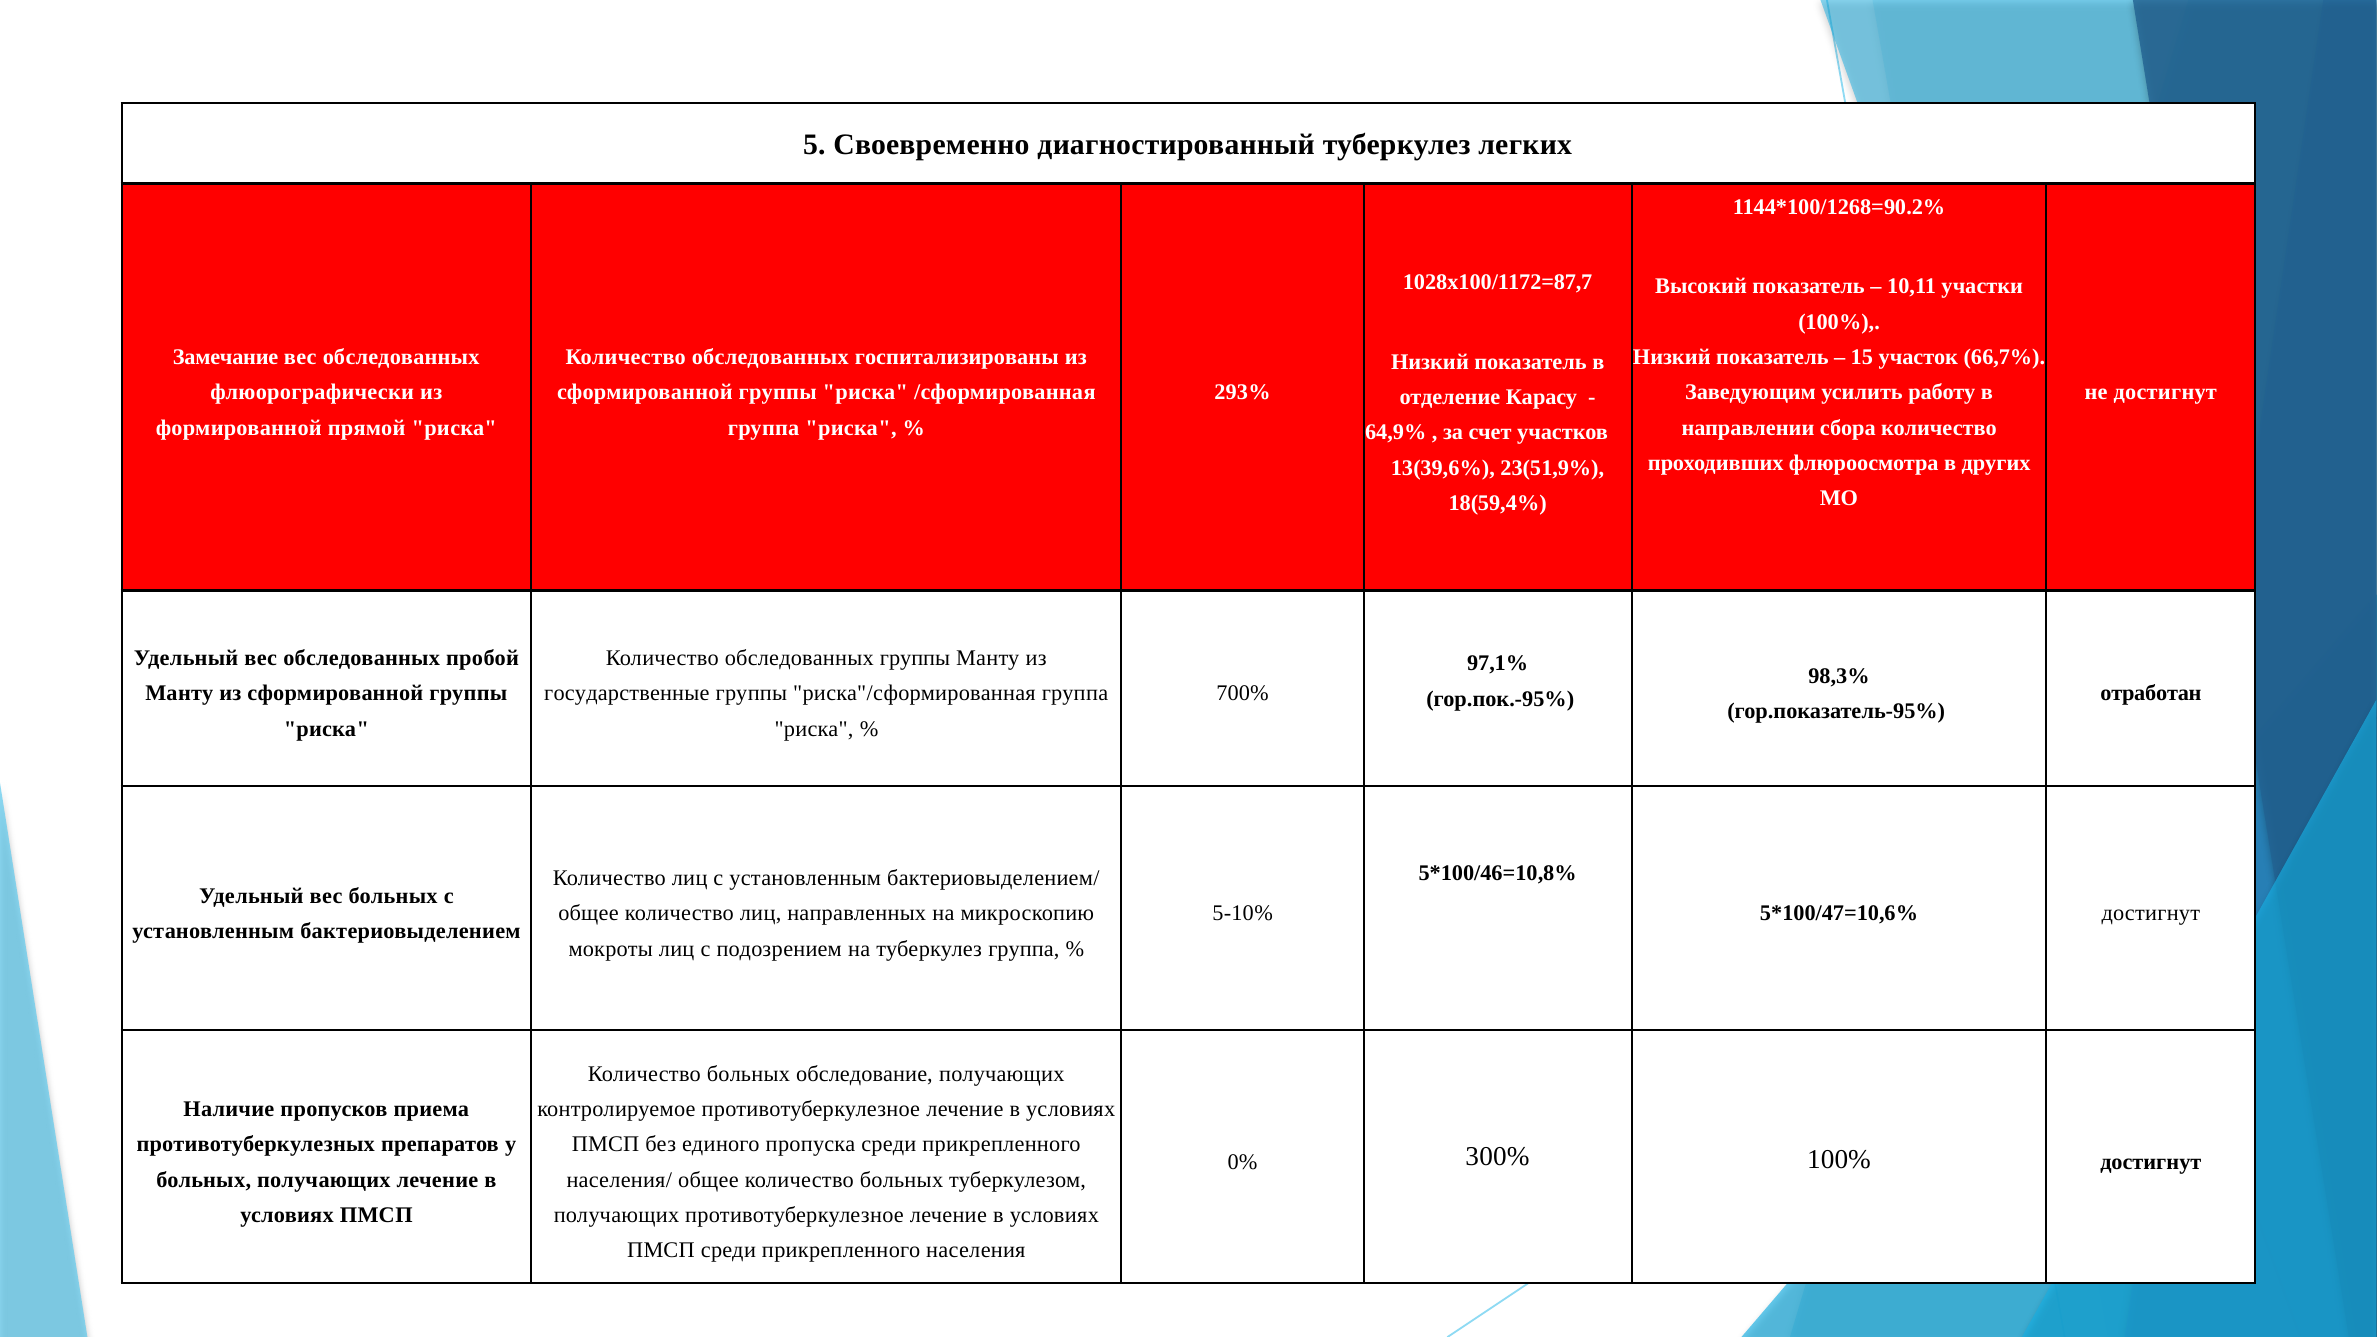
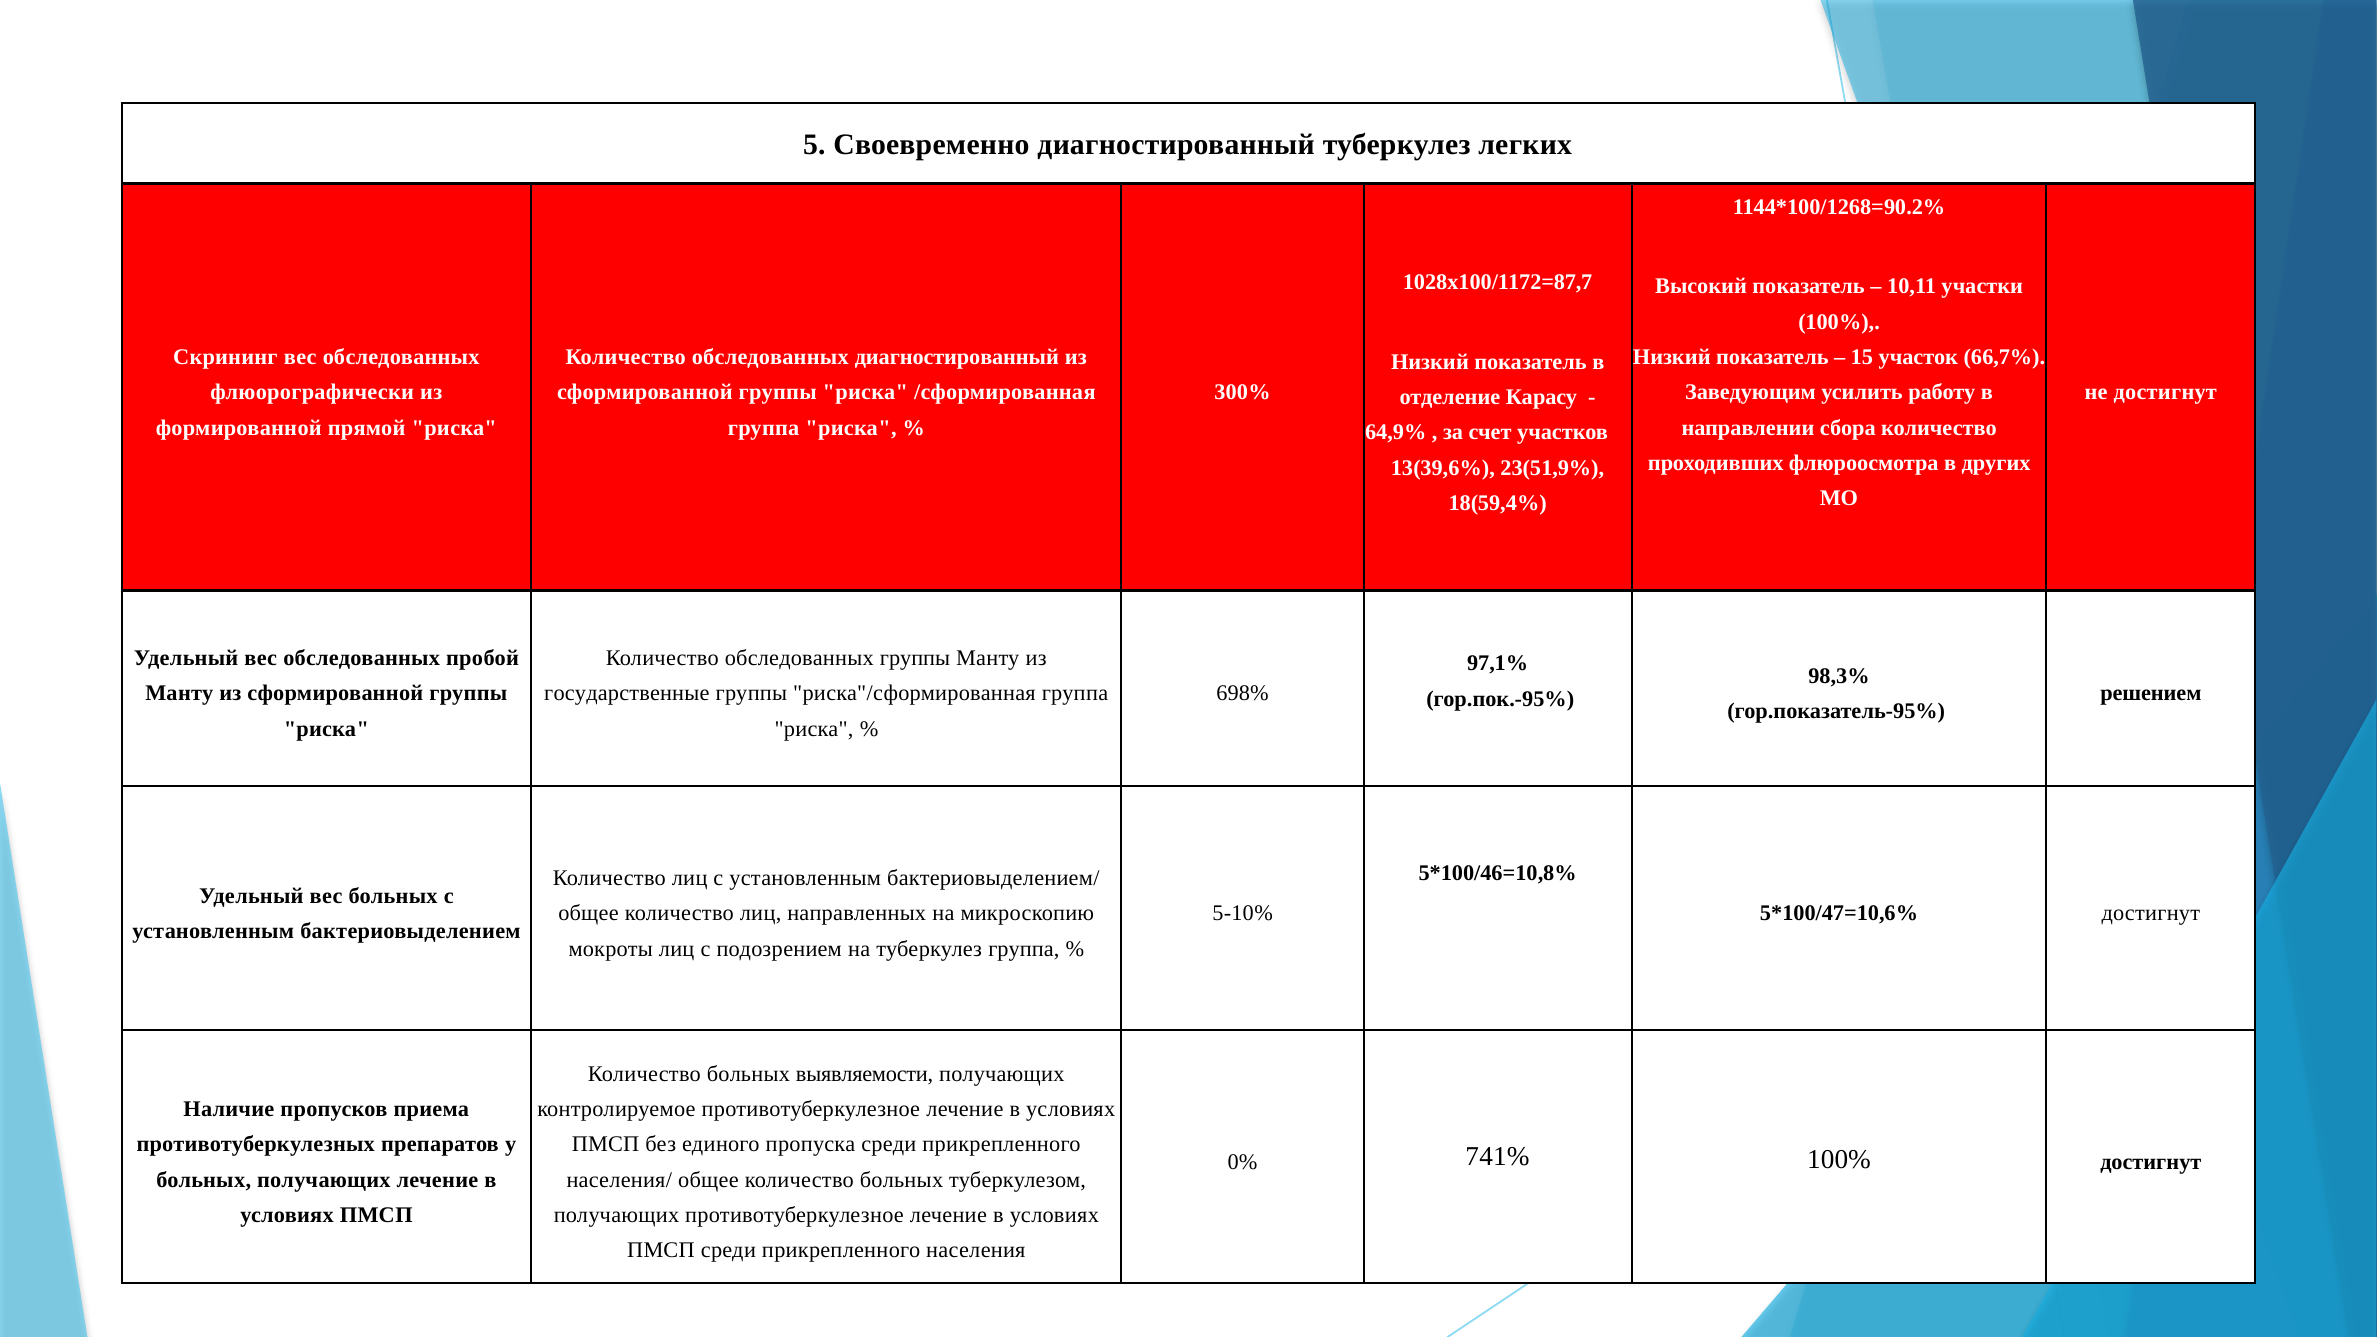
Замечание: Замечание -> Скрининг
обследованных госпитализированы: госпитализированы -> диагностированный
293%: 293% -> 300%
700%: 700% -> 698%
отработан: отработан -> решением
обследование: обследование -> выявляемости
300%: 300% -> 741%
